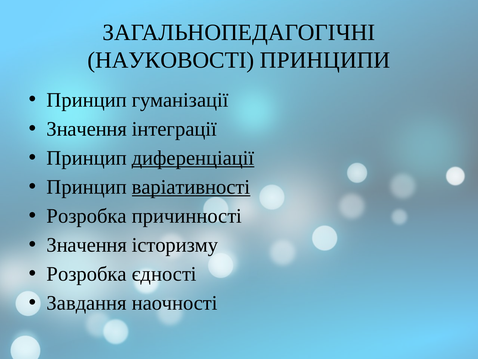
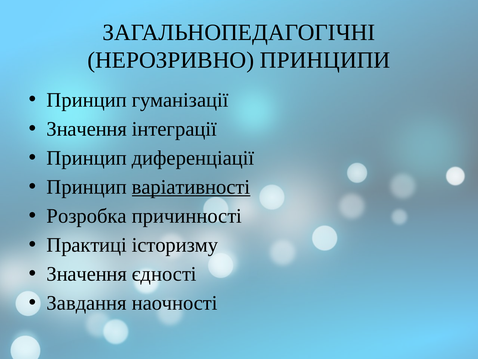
НАУКОВОСТІ: НАУКОВОСТІ -> НЕРОЗРИВНО
диференціації underline: present -> none
Значення at (87, 245): Значення -> Практиці
Розробка at (87, 274): Розробка -> Значення
